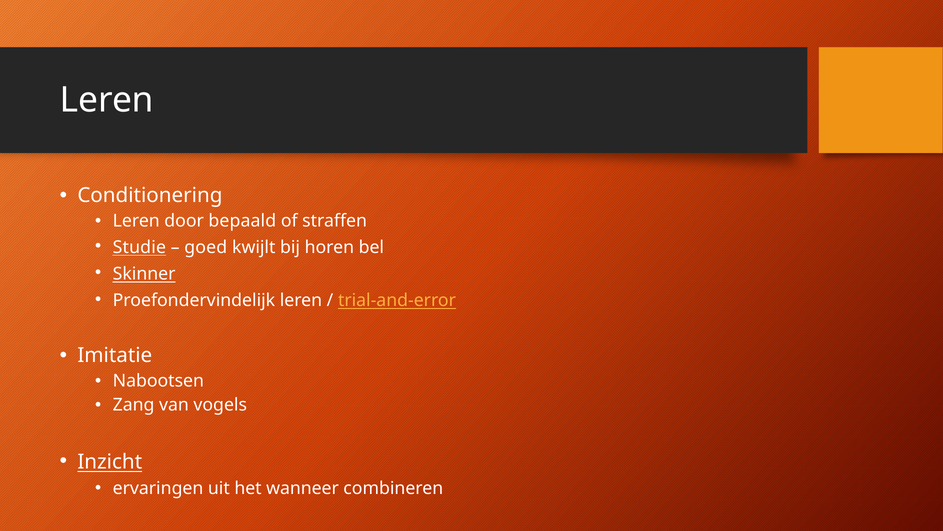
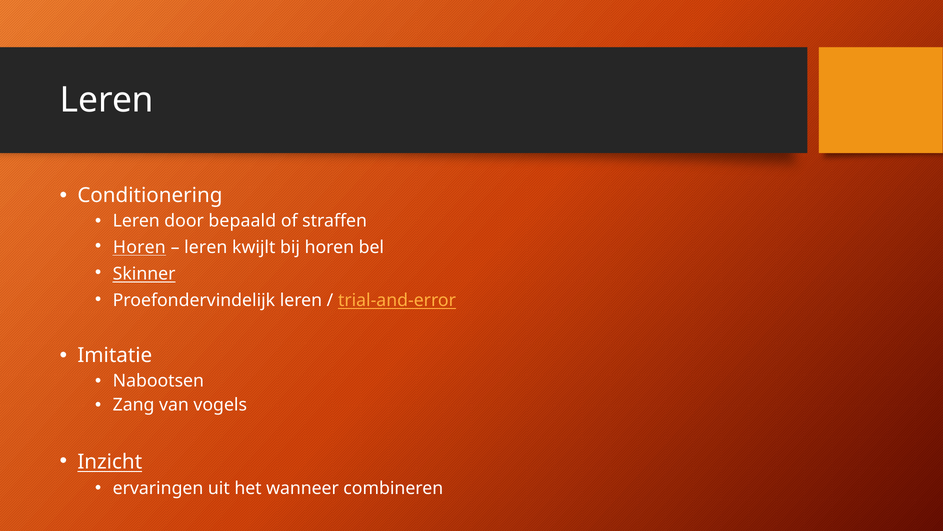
Studie at (139, 247): Studie -> Horen
goed at (206, 247): goed -> leren
